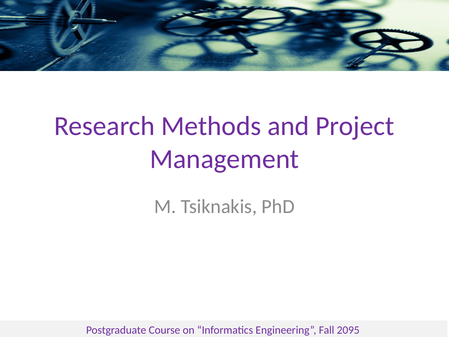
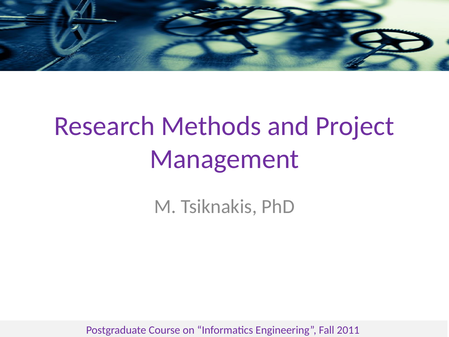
2095: 2095 -> 2011
